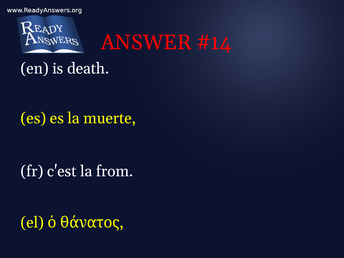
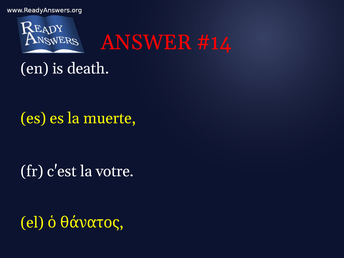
from: from -> votre
